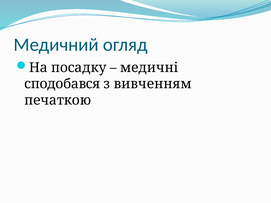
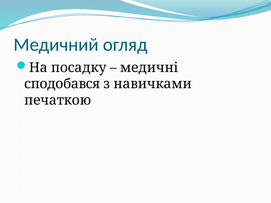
вивченням: вивченням -> навичками
